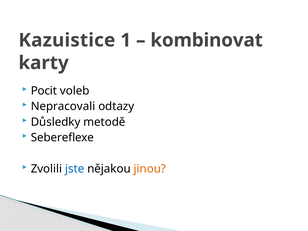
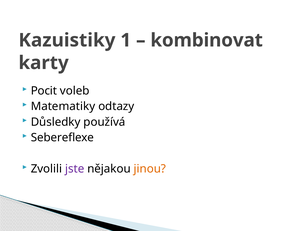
Kazuistice: Kazuistice -> Kazuistiky
Nepracovali: Nepracovali -> Matematiky
metodě: metodě -> používá
jste colour: blue -> purple
